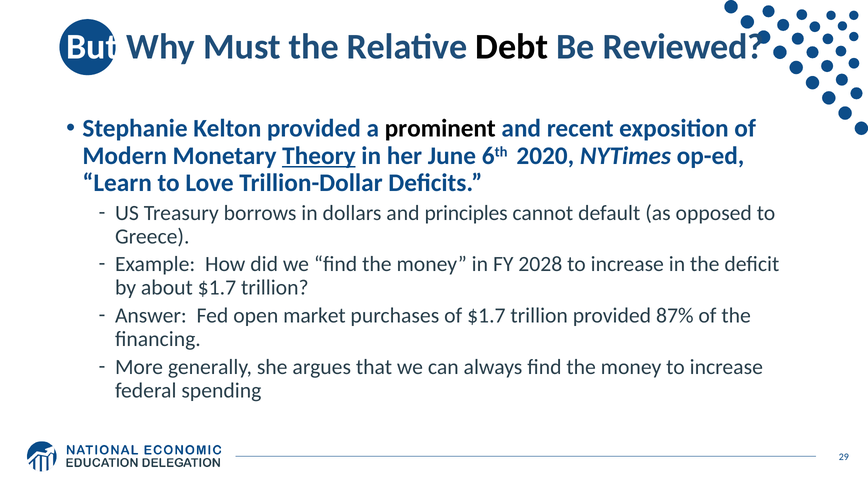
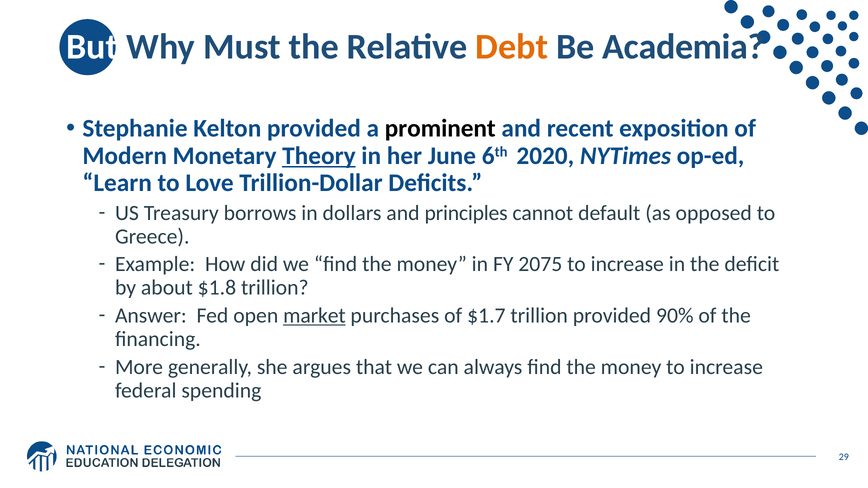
Debt colour: black -> orange
Reviewed: Reviewed -> Academia
2028: 2028 -> 2075
about $1.7: $1.7 -> $1.8
market underline: none -> present
87%: 87% -> 90%
